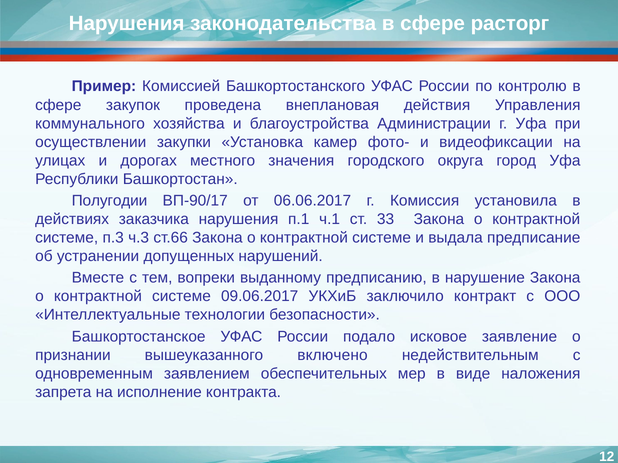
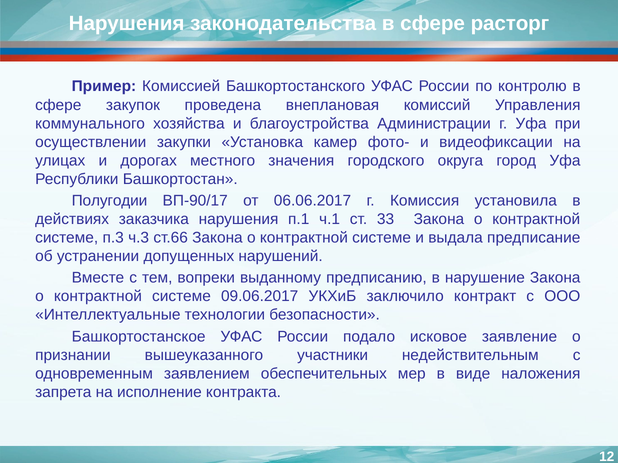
действия: действия -> комиссий
включено: включено -> участники
